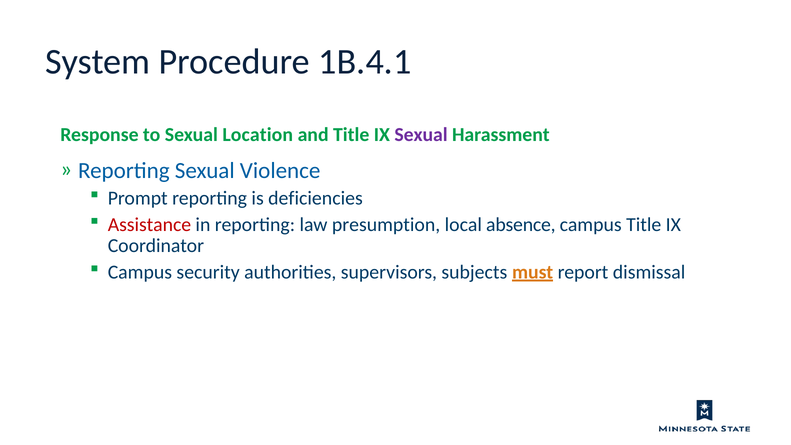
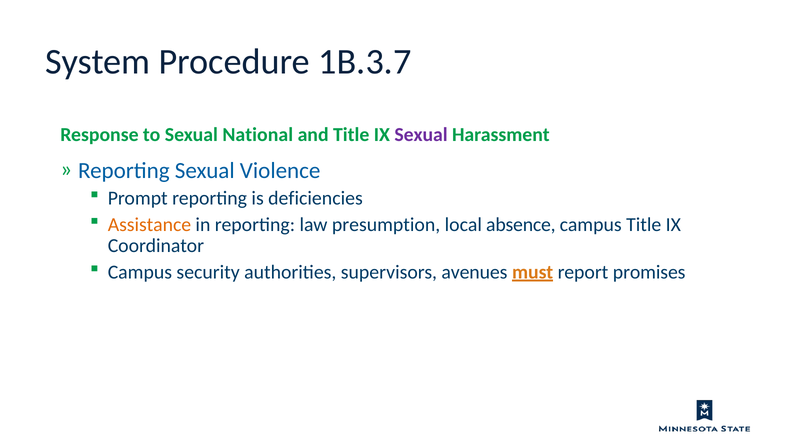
1B.4.1: 1B.4.1 -> 1B.3.7
Location: Location -> National
Assistance colour: red -> orange
subjects: subjects -> avenues
dismissal: dismissal -> promises
